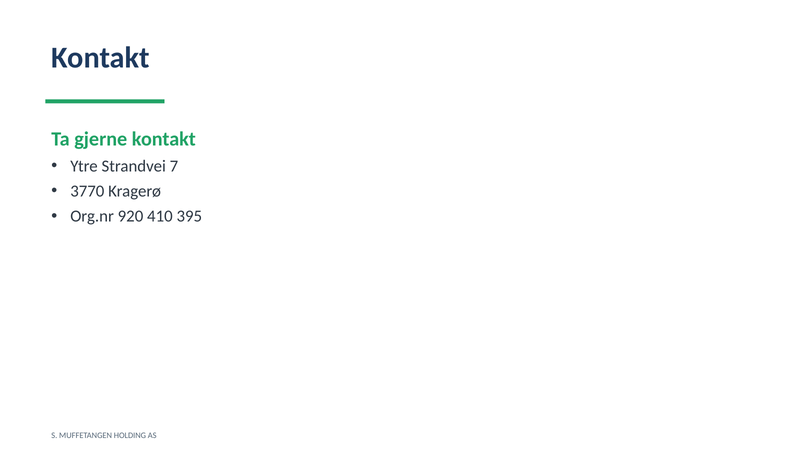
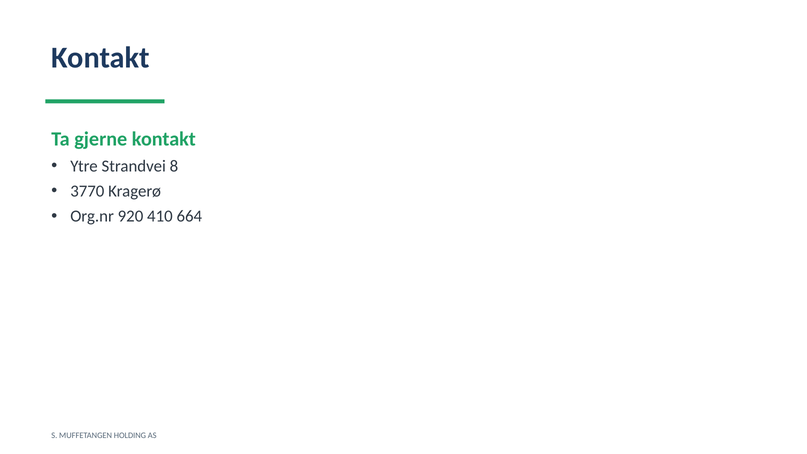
7: 7 -> 8
395: 395 -> 664
